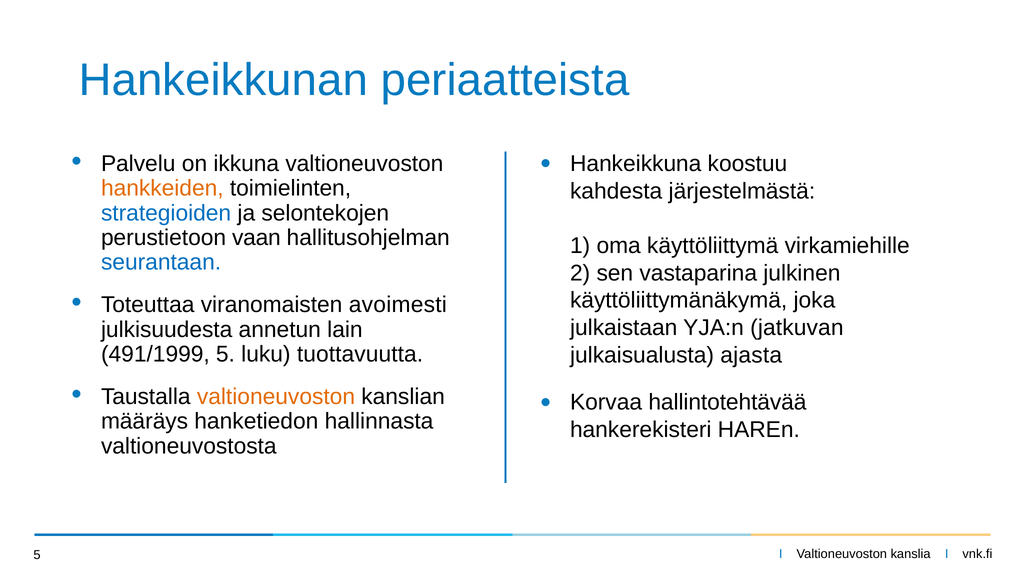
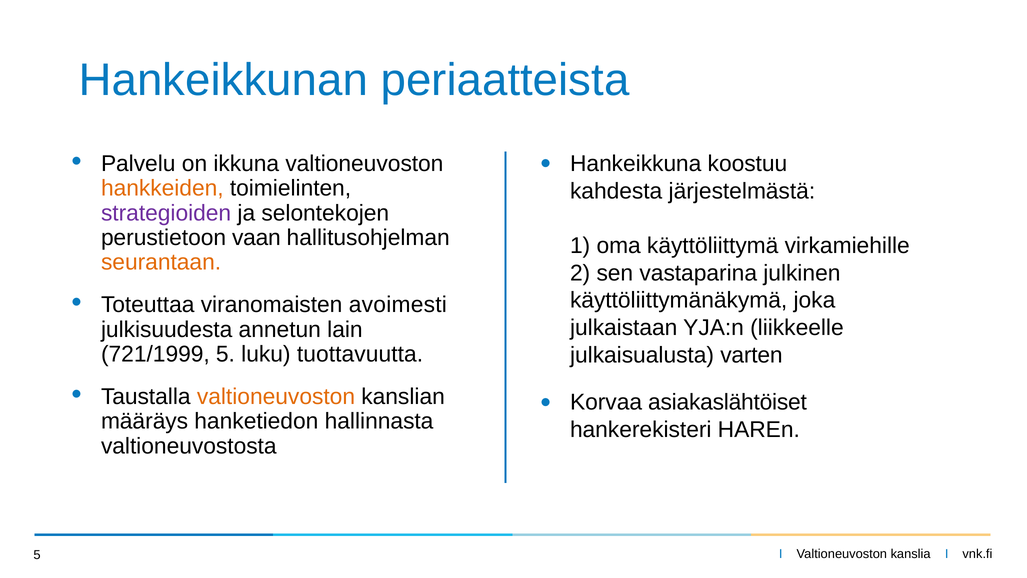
strategioiden colour: blue -> purple
seurantaan colour: blue -> orange
jatkuvan: jatkuvan -> liikkeelle
491/1999: 491/1999 -> 721/1999
ajasta: ajasta -> varten
hallintotehtävää: hallintotehtävää -> asiakaslähtöiset
